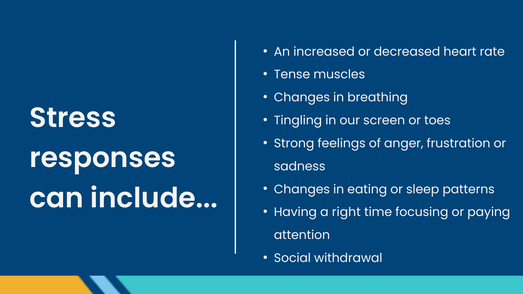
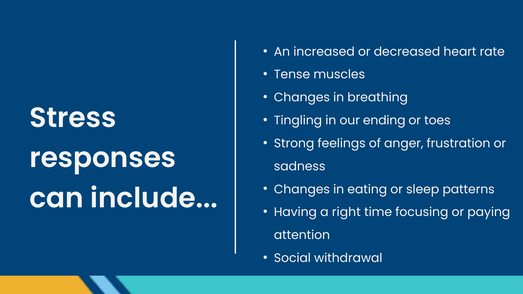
screen: screen -> ending
